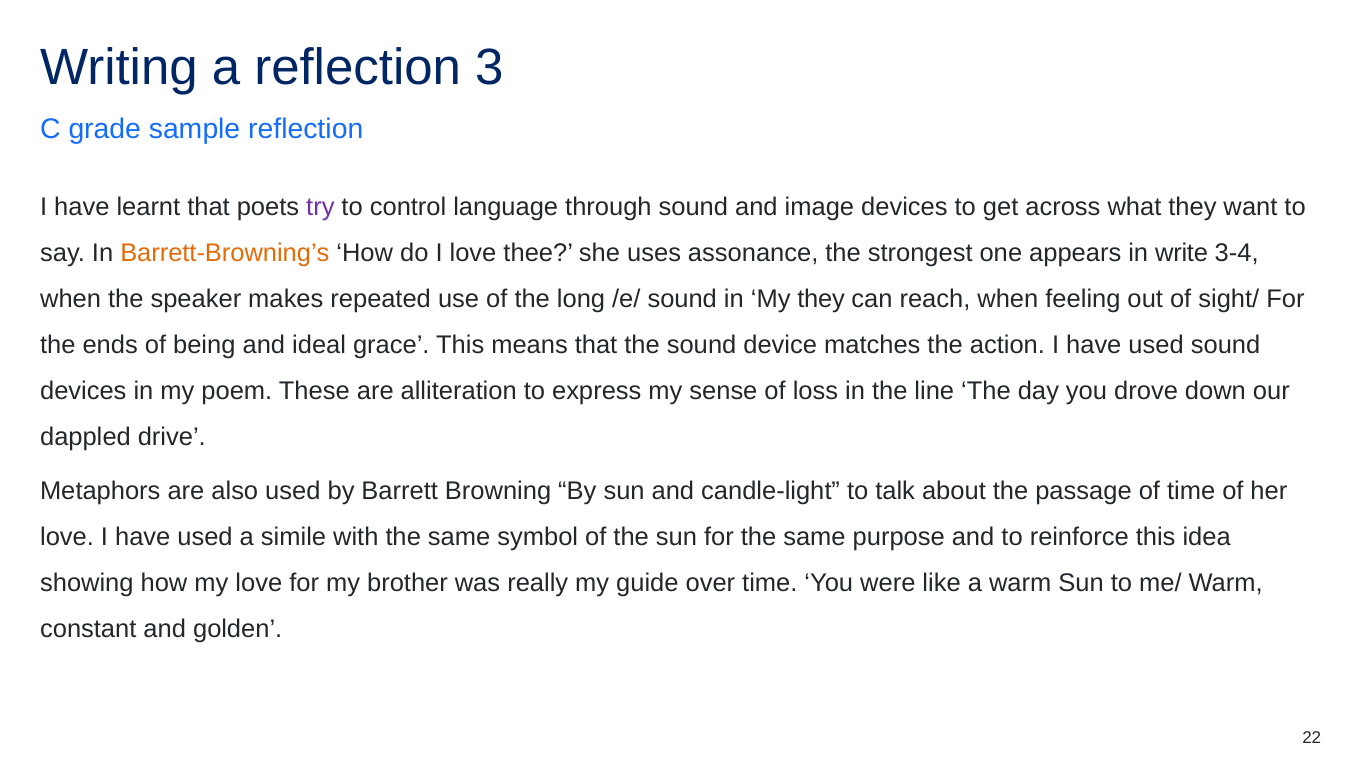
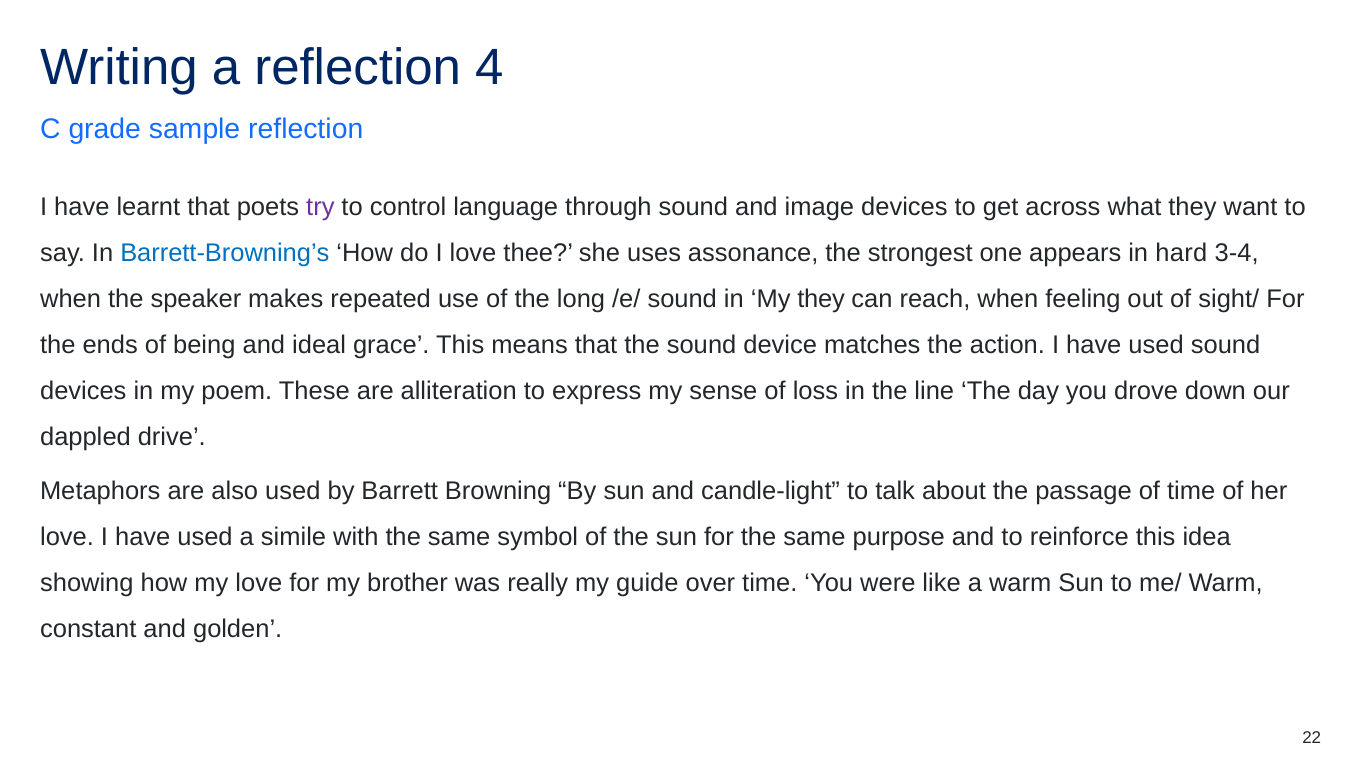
3: 3 -> 4
Barrett-Browning’s colour: orange -> blue
write: write -> hard
